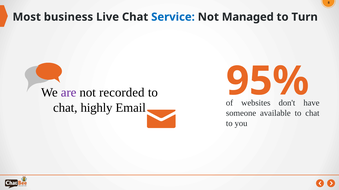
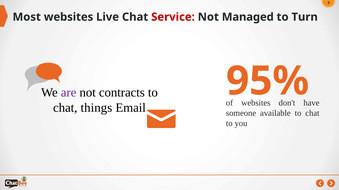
Most business: business -> websites
Service colour: blue -> red
recorded: recorded -> contracts
highly: highly -> things
